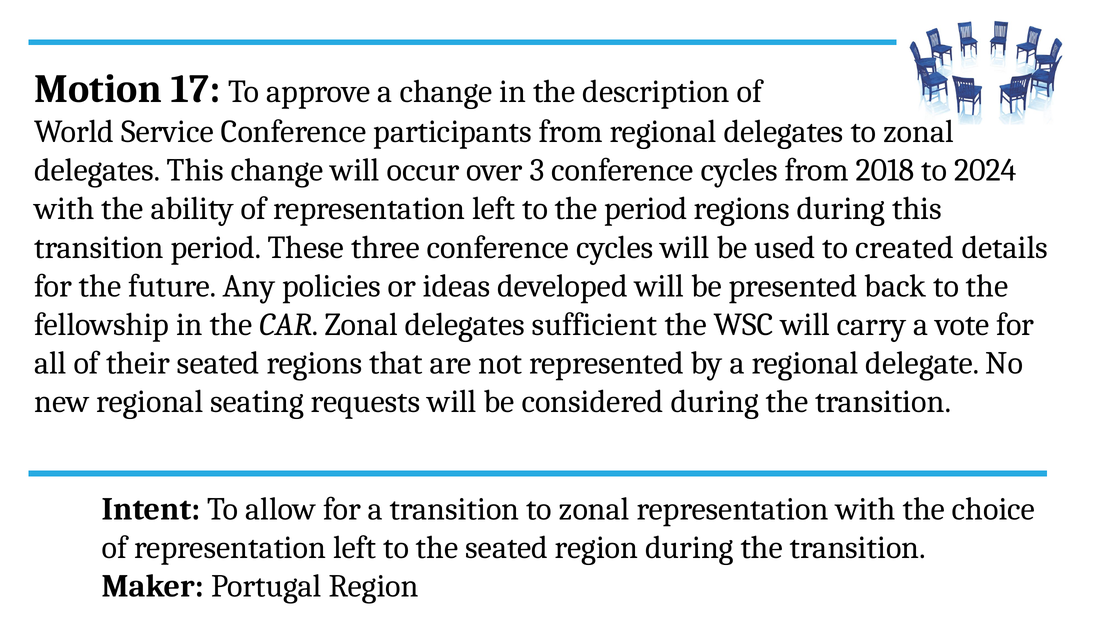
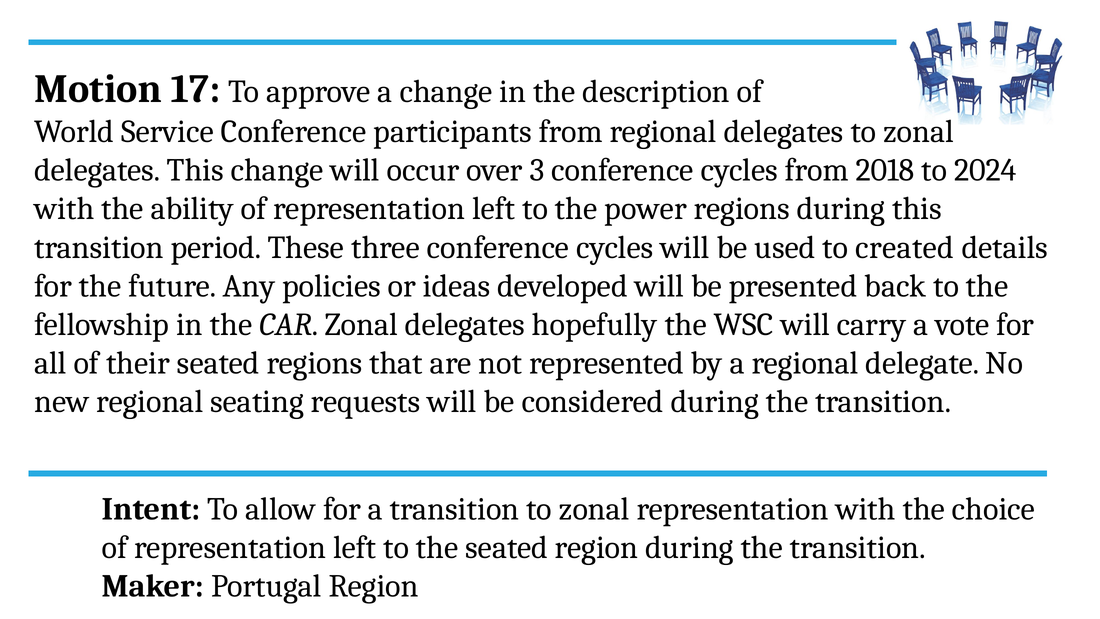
the period: period -> power
sufficient: sufficient -> hopefully
